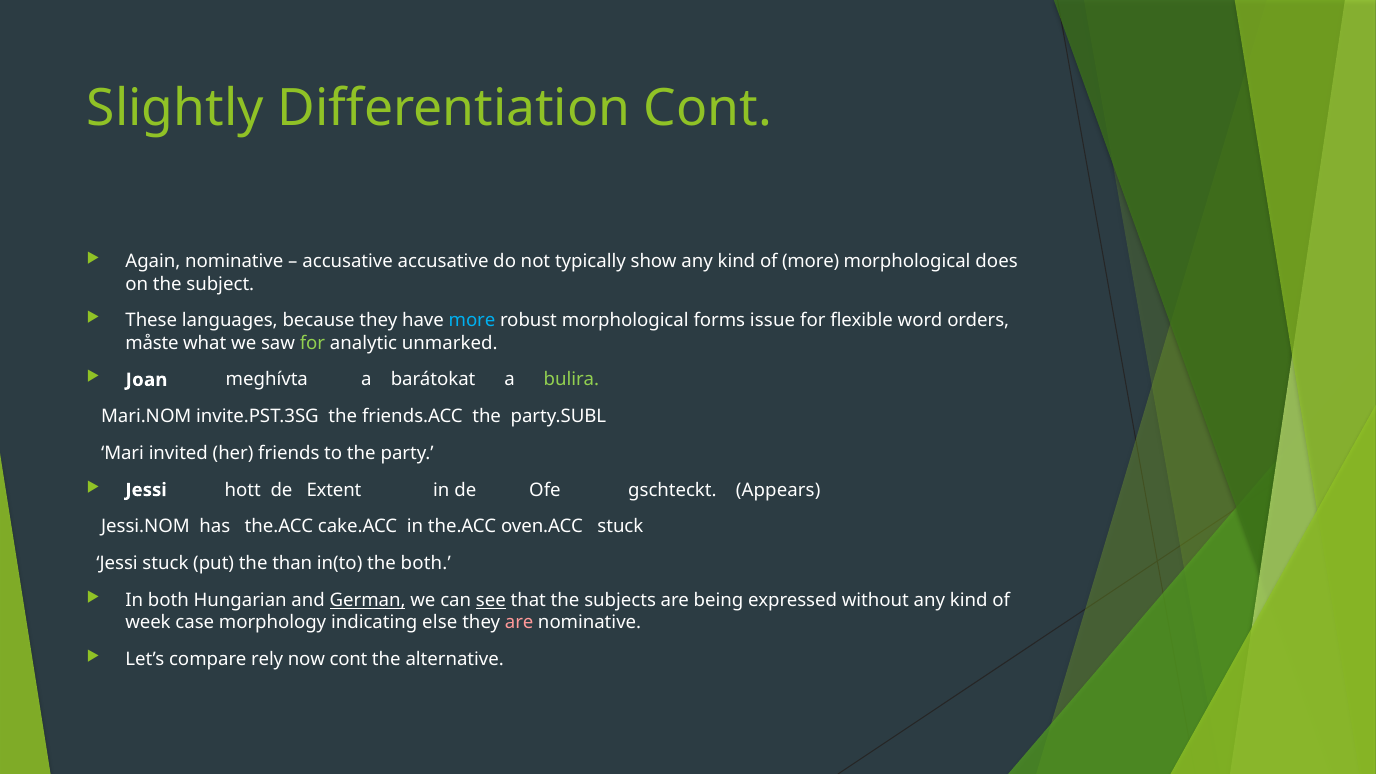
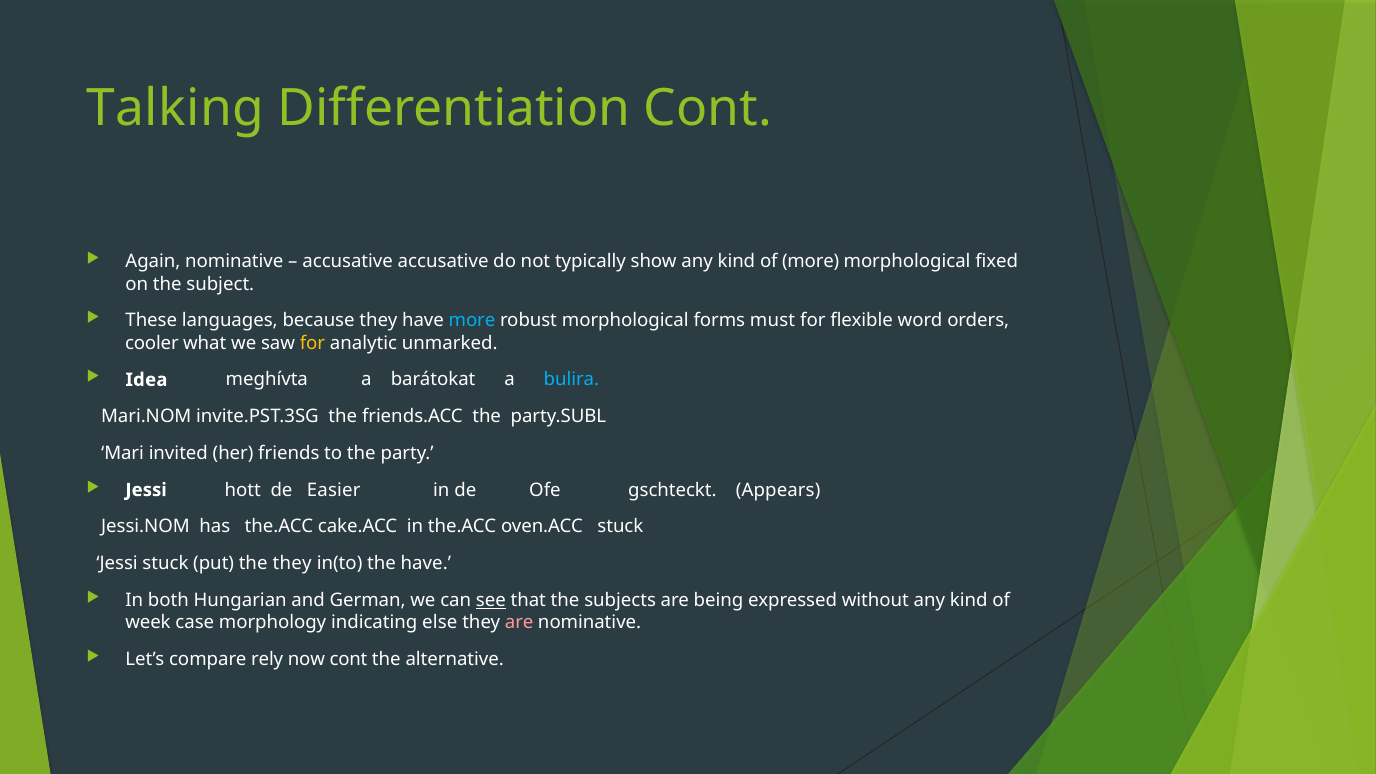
Slightly: Slightly -> Talking
does: does -> fixed
issue: issue -> must
måste: måste -> cooler
for at (313, 343) colour: light green -> yellow
Joan: Joan -> Idea
bulira colour: light green -> light blue
Extent: Extent -> Easier
the than: than -> they
the both: both -> have
German underline: present -> none
